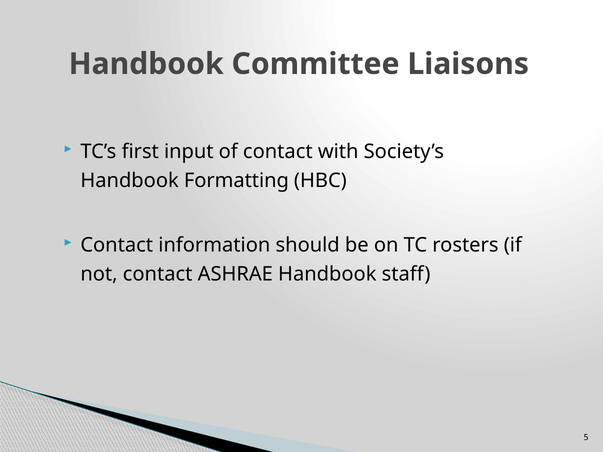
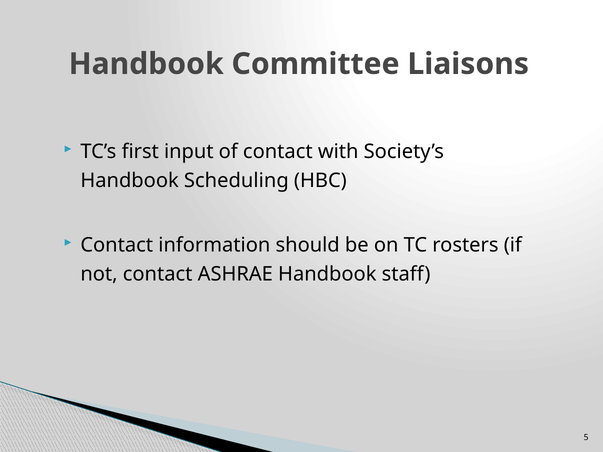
Formatting: Formatting -> Scheduling
